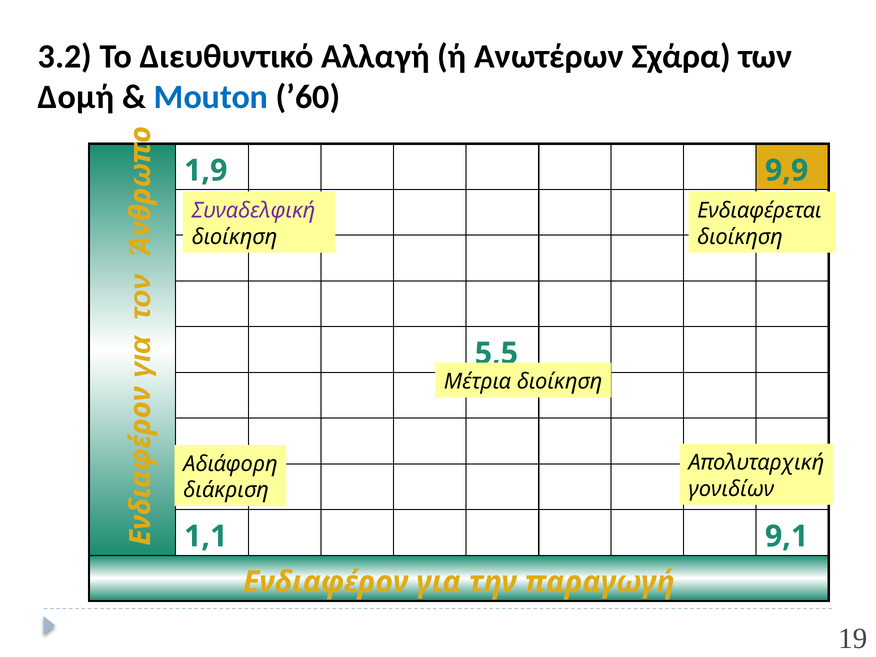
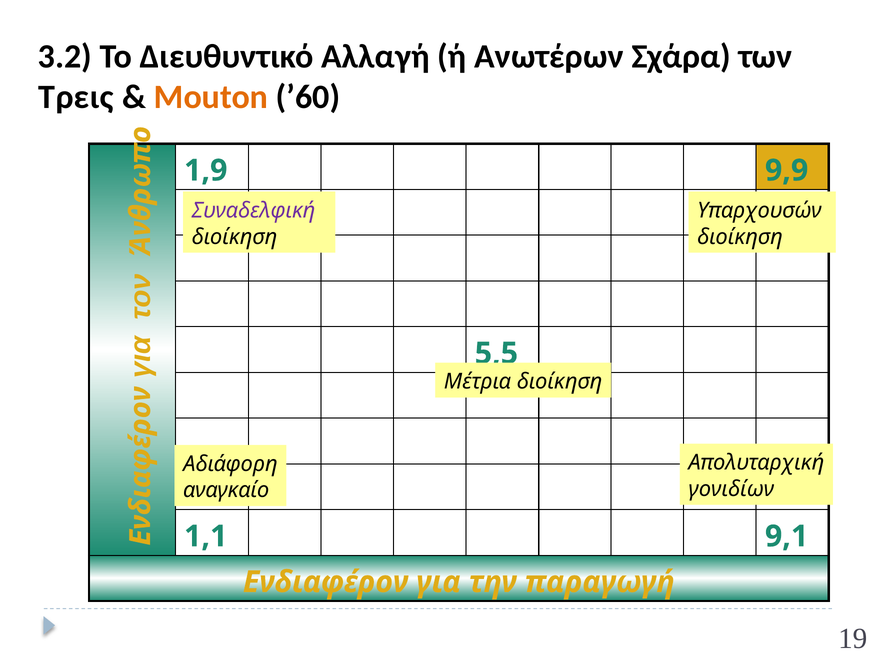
Δομή: Δομή -> Τρεις
Mouton colour: blue -> orange
Ενδιαφέρεται: Ενδιαφέρεται -> Υπαρχουσών
διάκριση: διάκριση -> αναγκαίο
